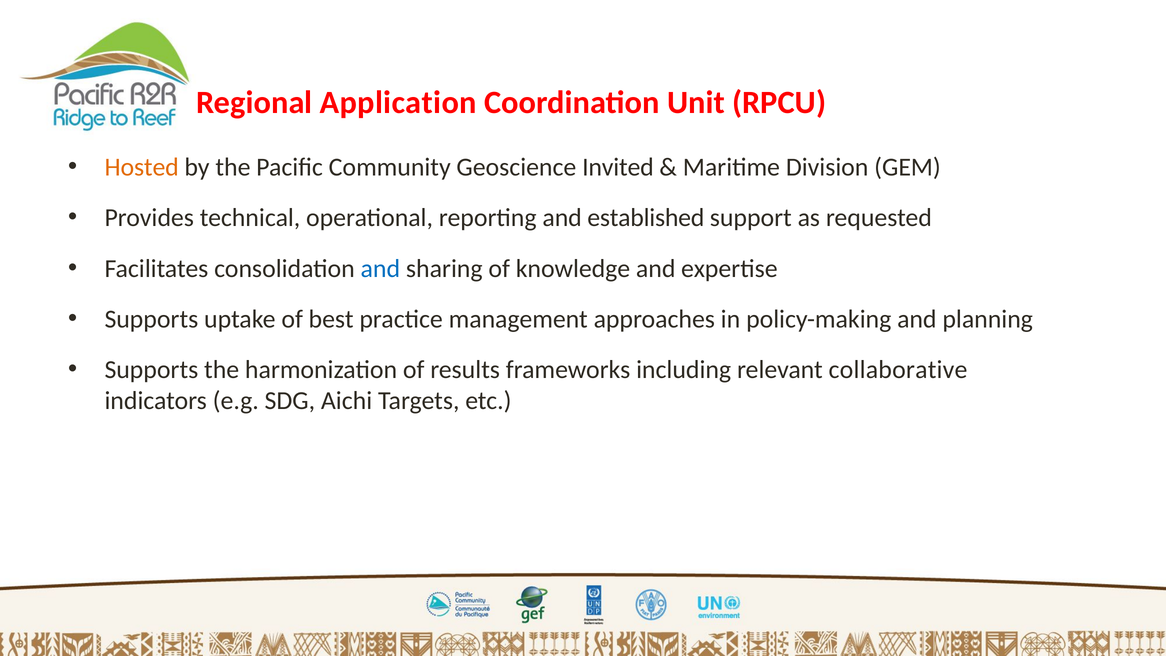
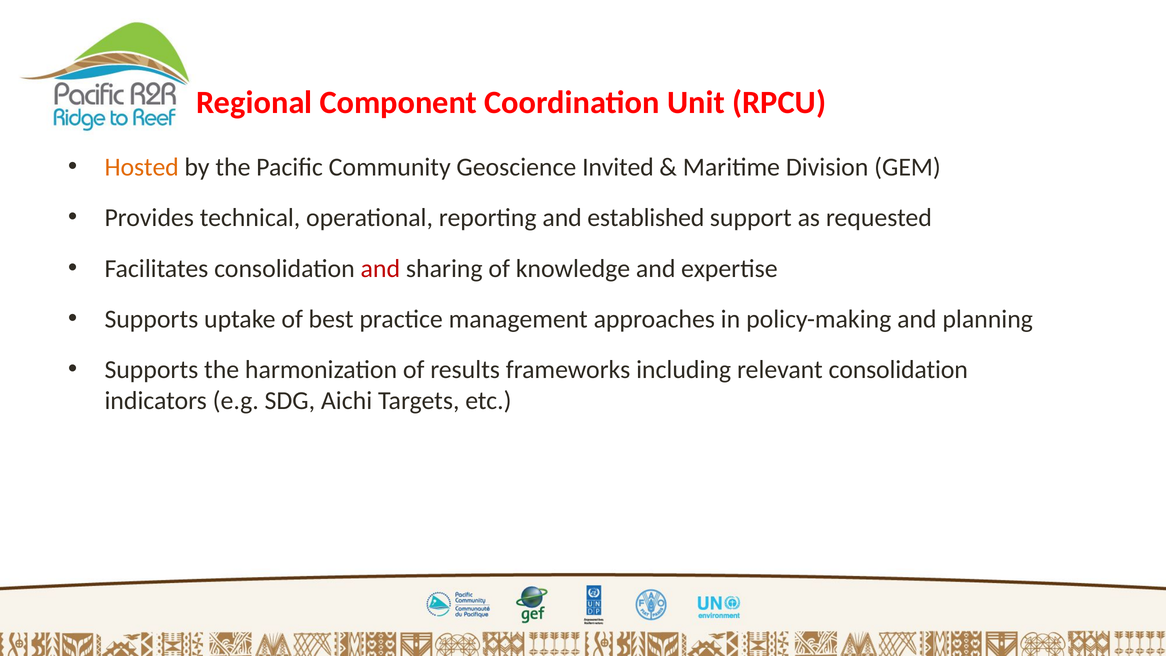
Application: Application -> Component
and at (380, 268) colour: blue -> red
relevant collaborative: collaborative -> consolidation
